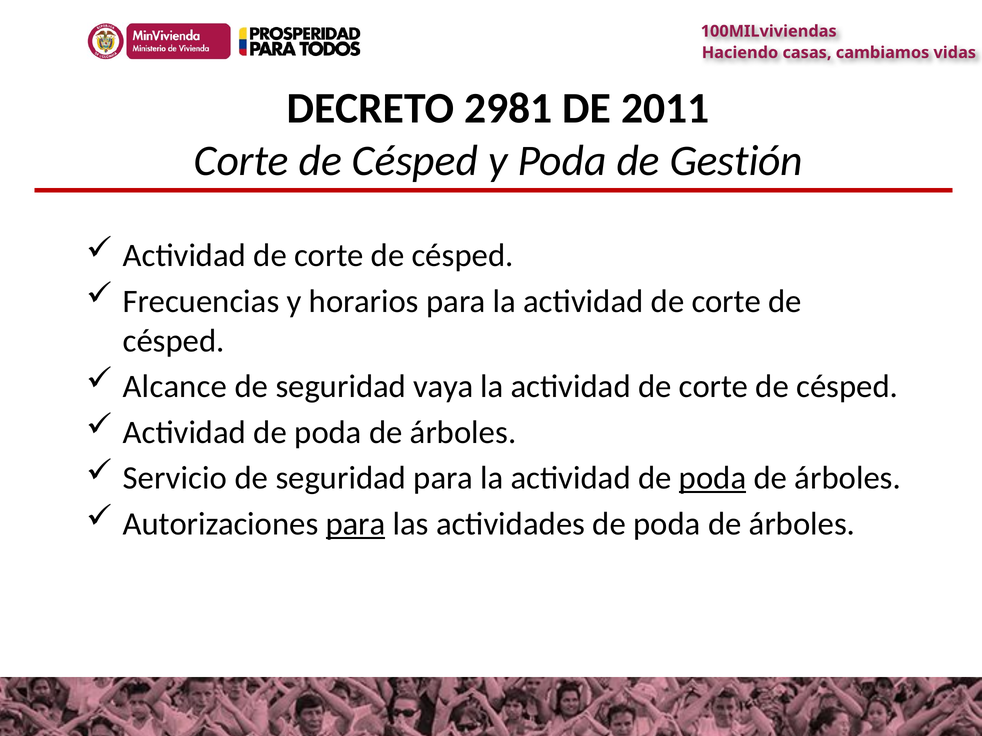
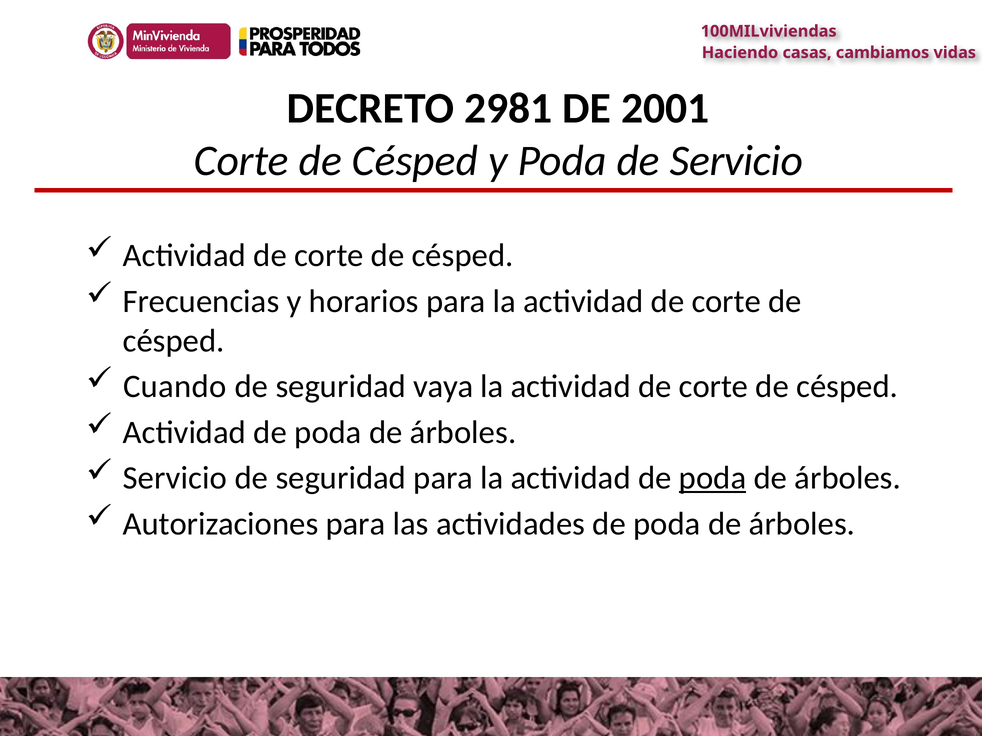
2011: 2011 -> 2001
de Gestión: Gestión -> Servicio
Alcance: Alcance -> Cuando
para at (356, 524) underline: present -> none
